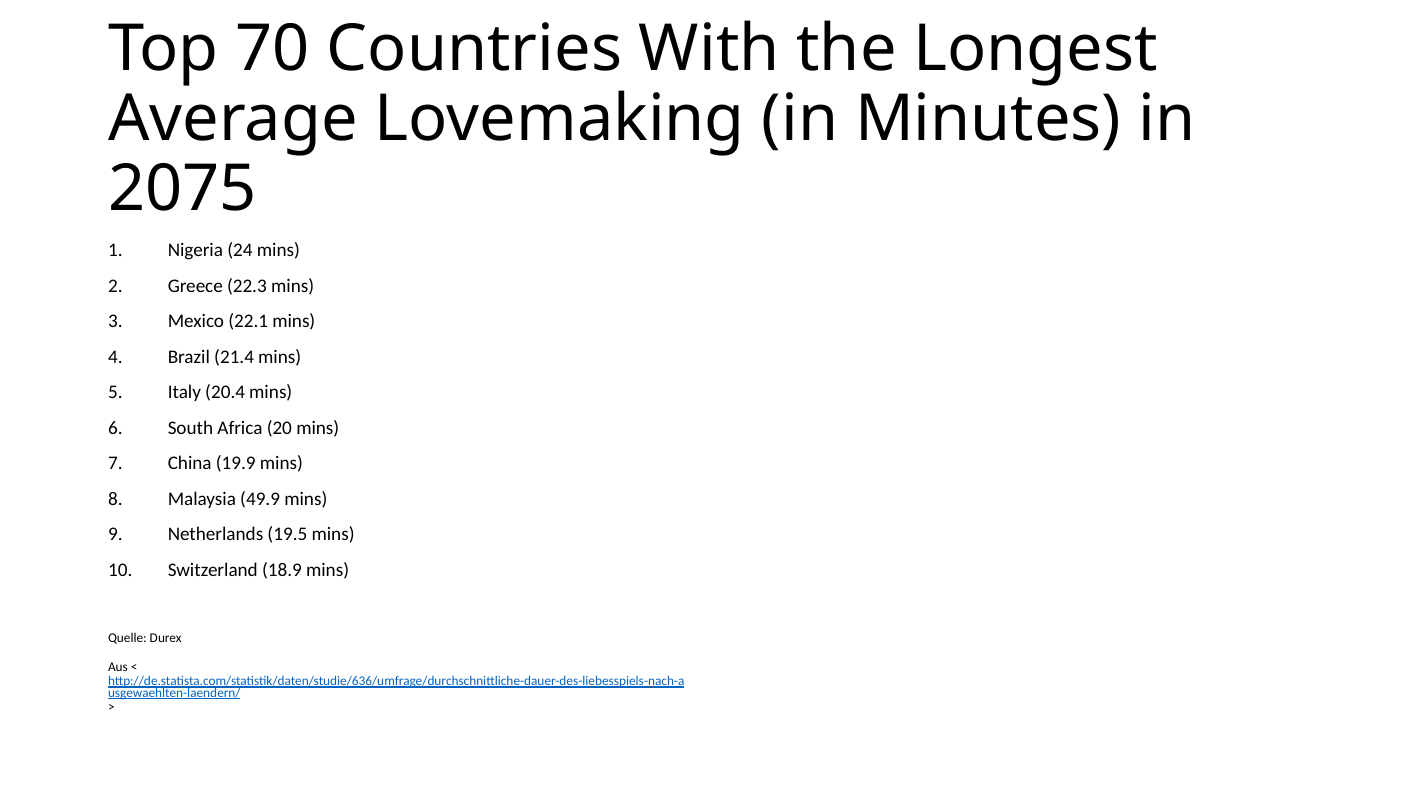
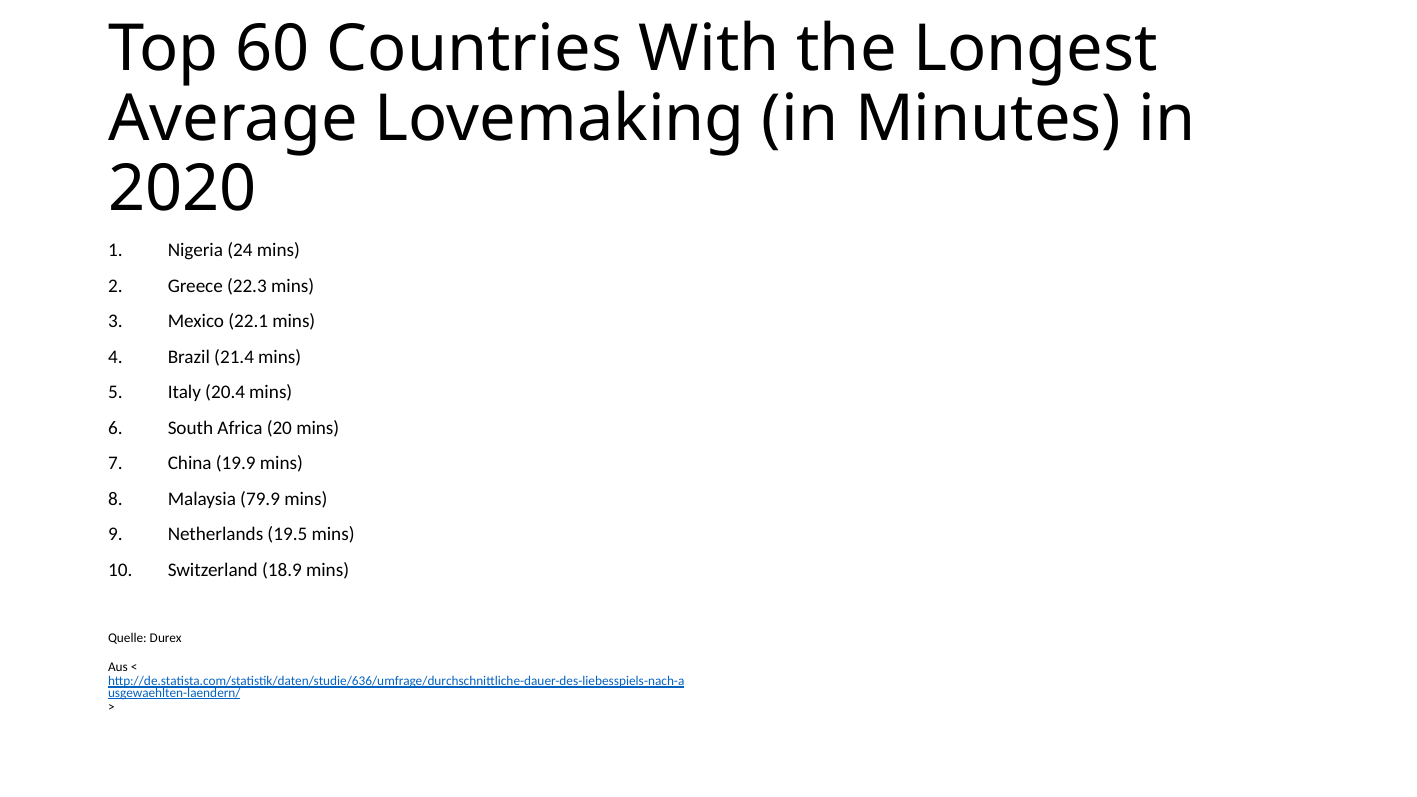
70: 70 -> 60
2075: 2075 -> 2020
49.9: 49.9 -> 79.9
